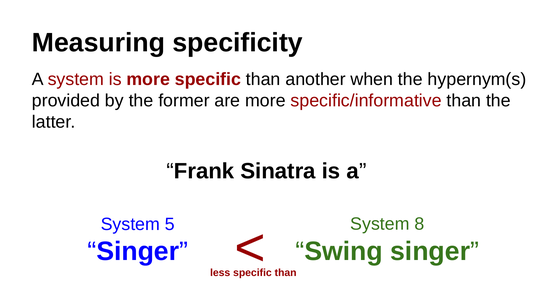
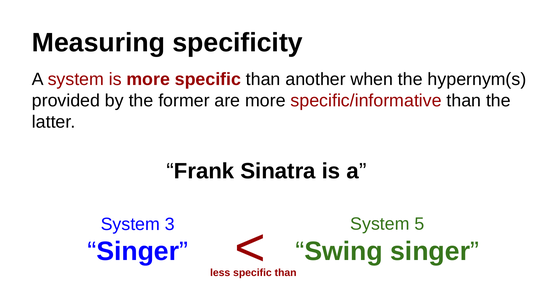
5: 5 -> 3
8: 8 -> 5
